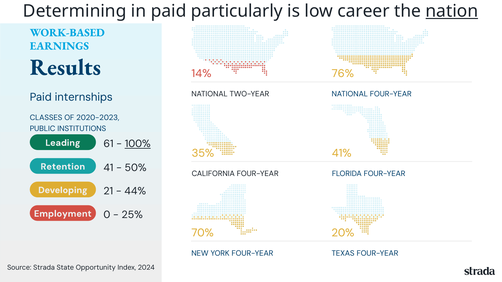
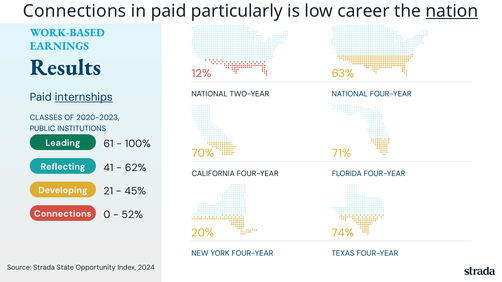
Determining at (75, 11): Determining -> Connections
14%: 14% -> 12%
76%: 76% -> 63%
internships underline: none -> present
100% underline: present -> none
35%: 35% -> 70%
41%: 41% -> 71%
Retention: Retention -> Reflecting
50%: 50% -> 62%
44%: 44% -> 45%
Employment at (63, 214): Employment -> Connections
25%: 25% -> 52%
70%: 70% -> 20%
20%: 20% -> 74%
